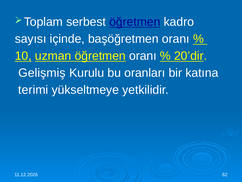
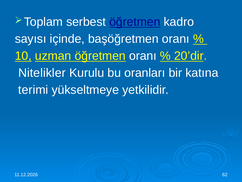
Gelişmiş: Gelişmiş -> Nitelikler
